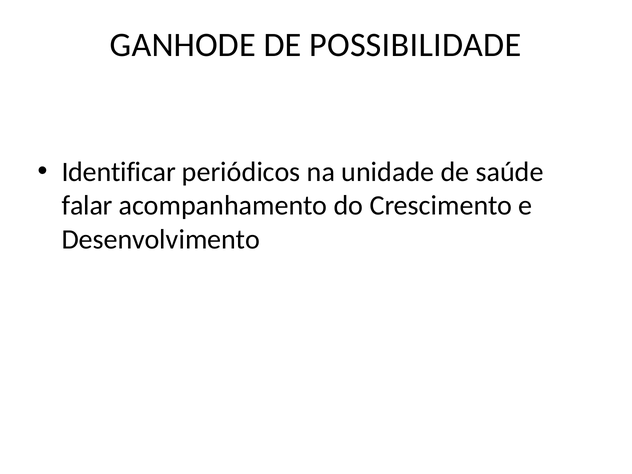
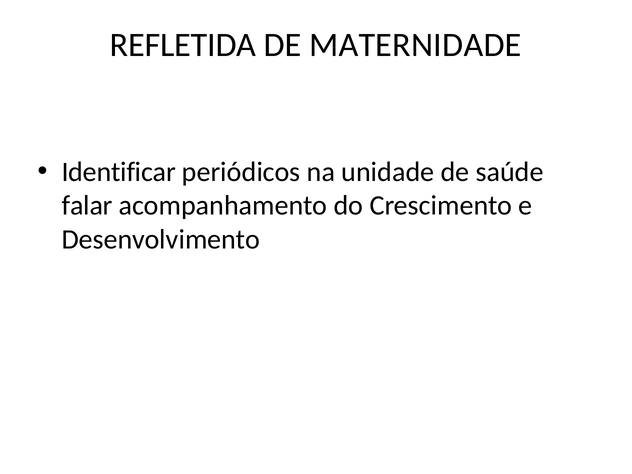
GANHODE: GANHODE -> REFLETIDA
POSSIBILIDADE: POSSIBILIDADE -> MATERNIDADE
